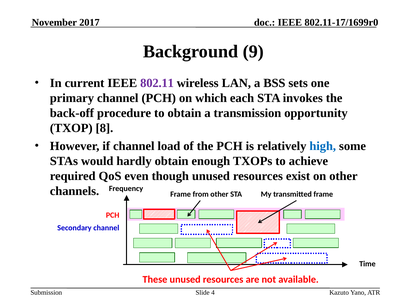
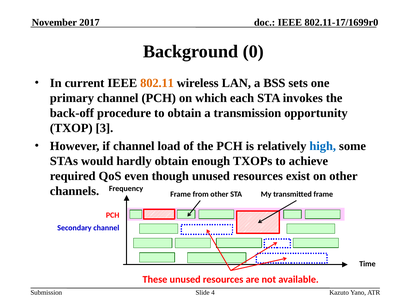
9: 9 -> 0
802.11 colour: purple -> orange
8: 8 -> 3
